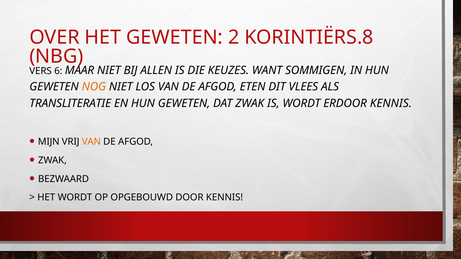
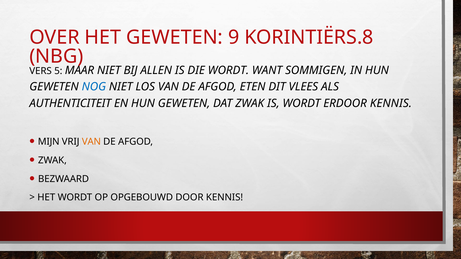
2: 2 -> 9
6: 6 -> 5
DIE KEUZES: KEUZES -> WORDT
NOG colour: orange -> blue
TRANSLITERATIE: TRANSLITERATIE -> AUTHENTICITEIT
